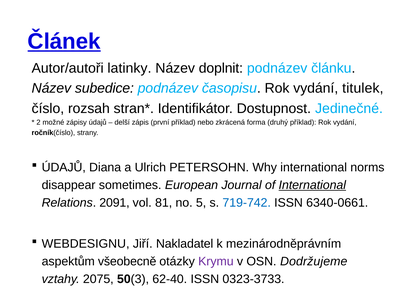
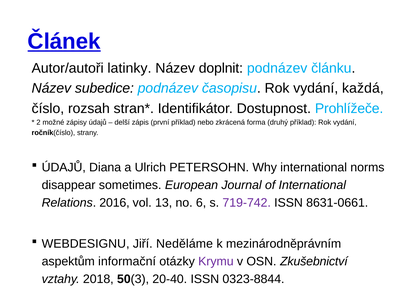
titulek: titulek -> každá
Jedinečné: Jedinečné -> Prohlížeče
International at (312, 185) underline: present -> none
2091: 2091 -> 2016
81: 81 -> 13
5: 5 -> 6
719-742 colour: blue -> purple
6340-0661: 6340-0661 -> 8631-0661
Nakladatel: Nakladatel -> Neděláme
všeobecně: všeobecně -> informační
Dodržujeme: Dodržujeme -> Zkušebnictví
2075: 2075 -> 2018
62-40: 62-40 -> 20-40
0323-3733: 0323-3733 -> 0323-8844
